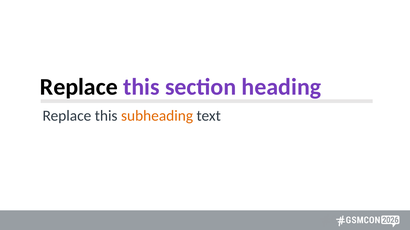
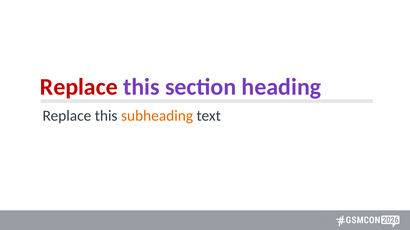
Replace at (79, 87) colour: black -> red
